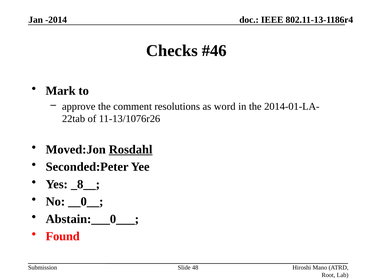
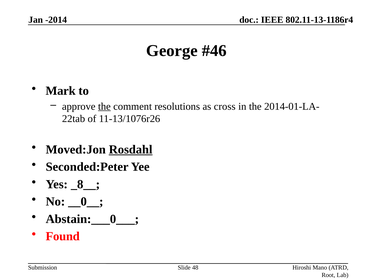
Checks: Checks -> George
the at (104, 107) underline: none -> present
word: word -> cross
